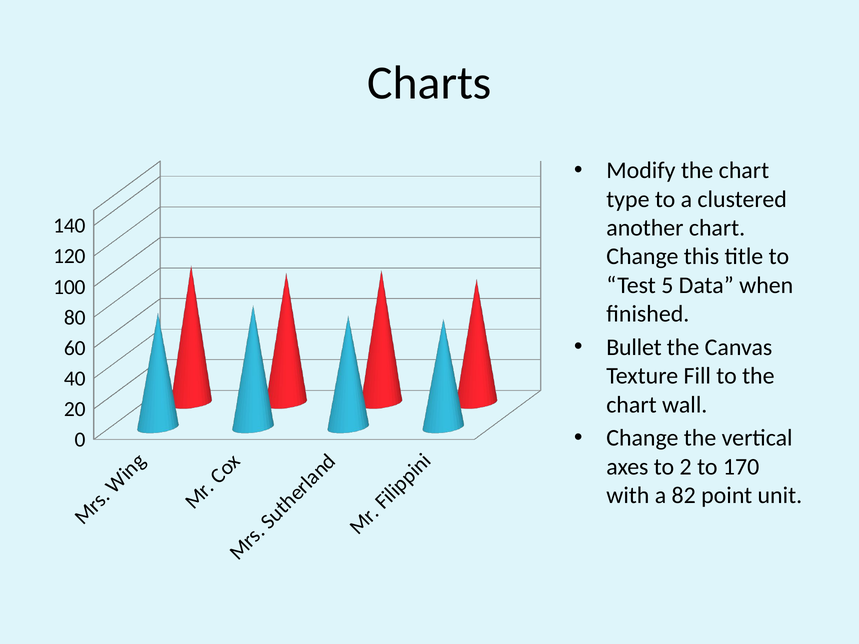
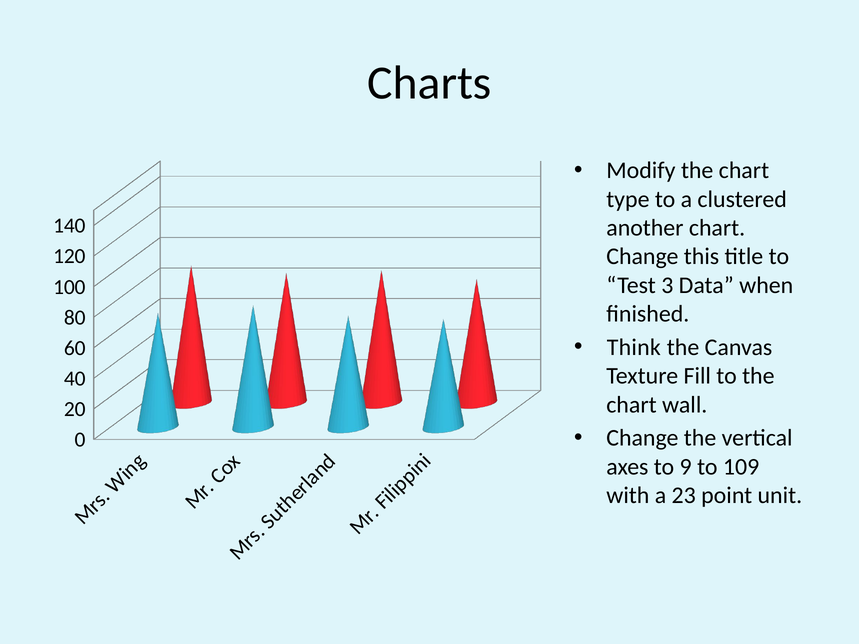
5: 5 -> 3
Bullet: Bullet -> Think
2: 2 -> 9
170: 170 -> 109
82: 82 -> 23
